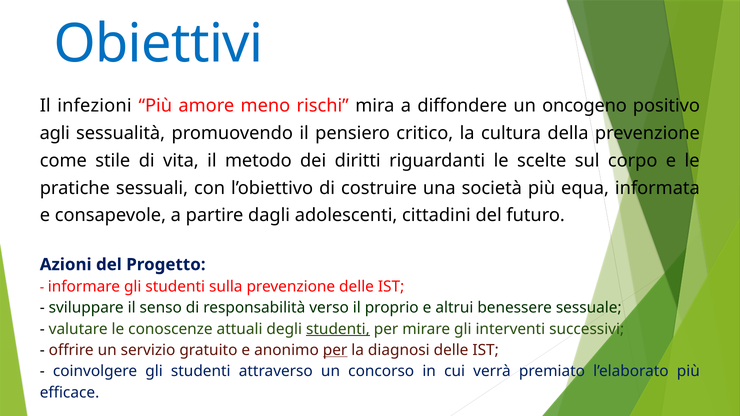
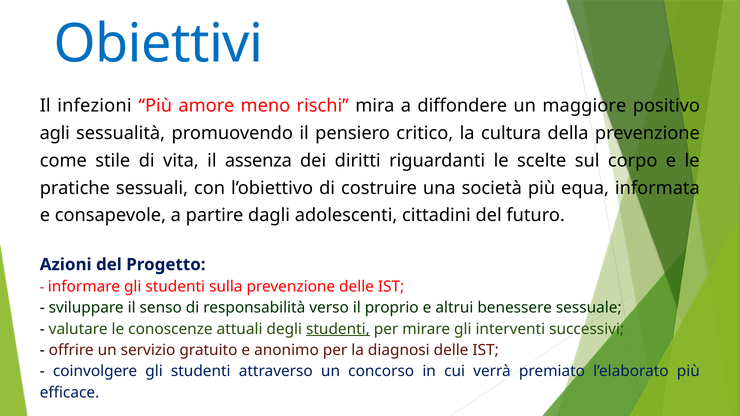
oncogeno: oncogeno -> maggiore
metodo: metodo -> assenza
per at (335, 350) underline: present -> none
